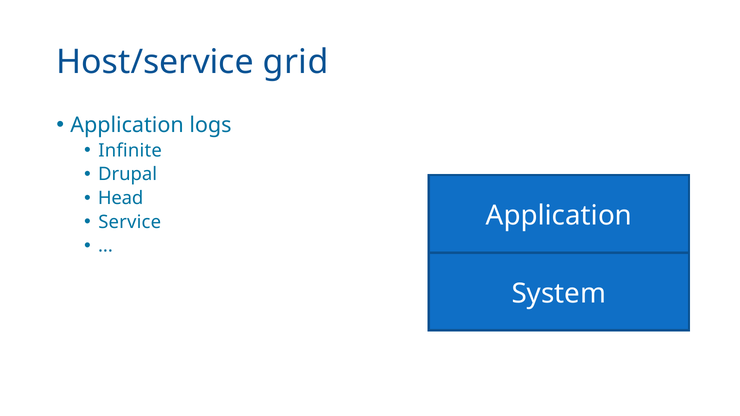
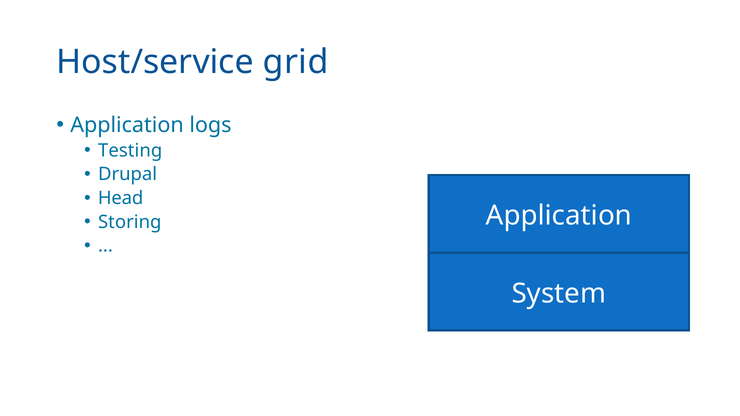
Infinite: Infinite -> Testing
Service: Service -> Storing
